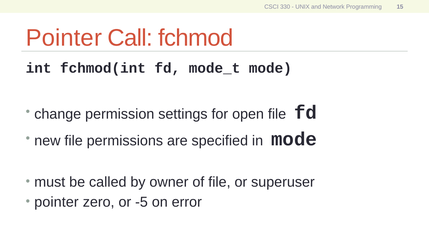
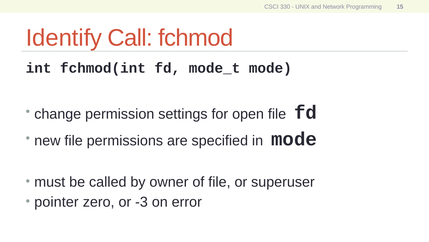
Pointer at (64, 38): Pointer -> Identify
-5: -5 -> -3
